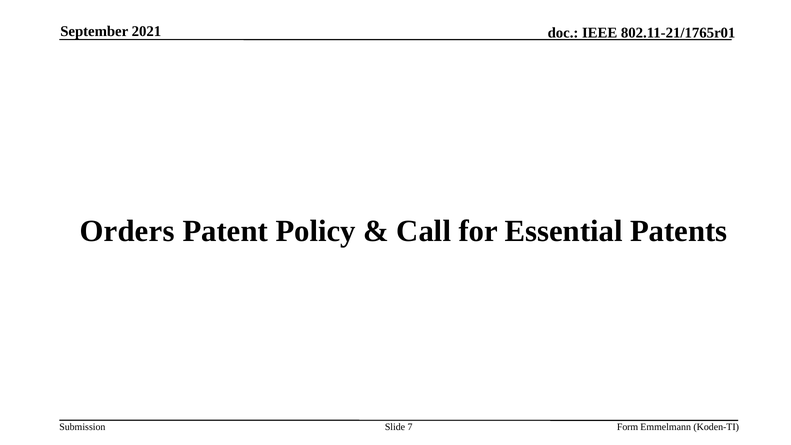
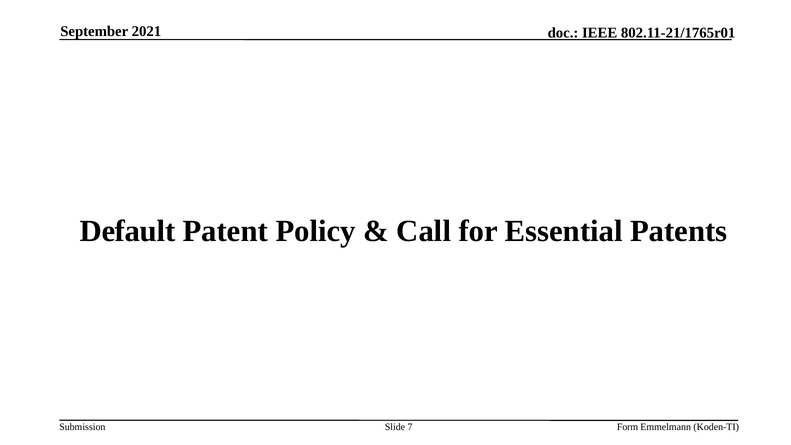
Orders: Orders -> Default
